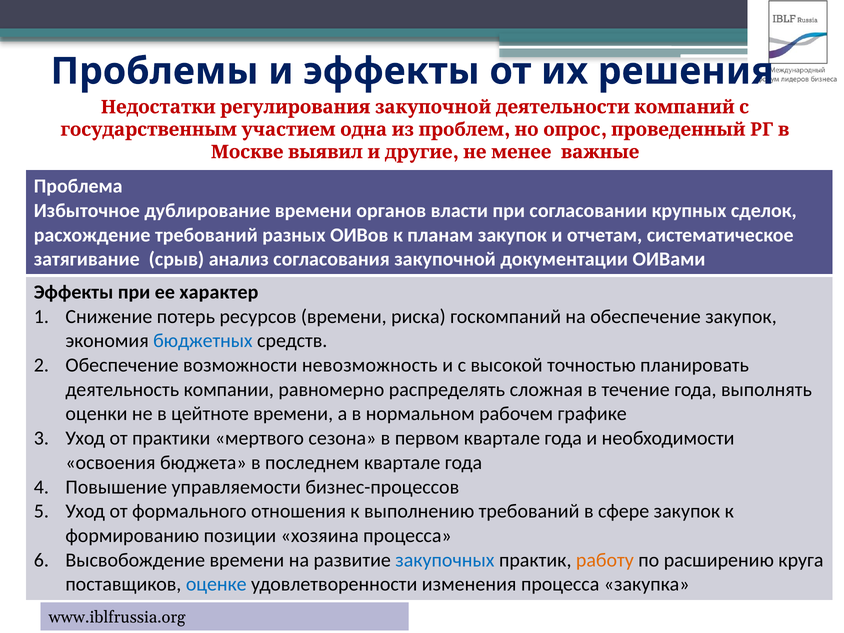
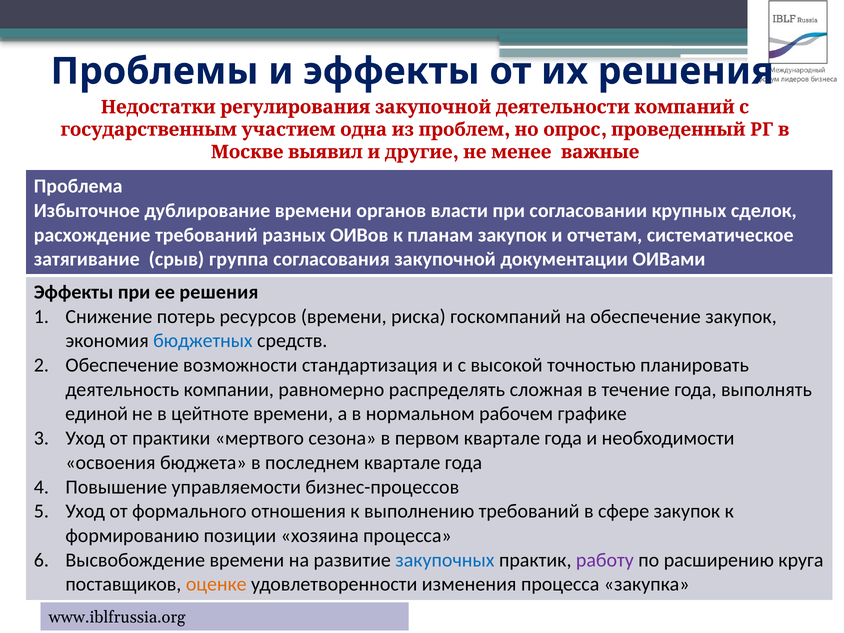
анализ: анализ -> группа
ее характер: характер -> решения
невозможность: невозможность -> стандартизация
оценки: оценки -> единой
работу colour: orange -> purple
оценке colour: blue -> orange
